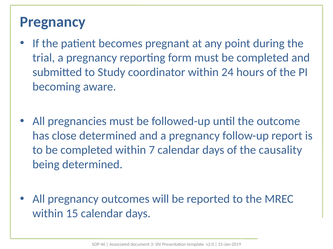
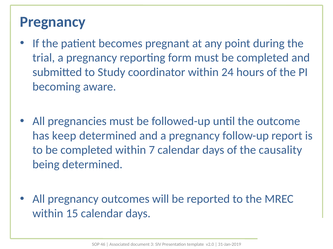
close: close -> keep
